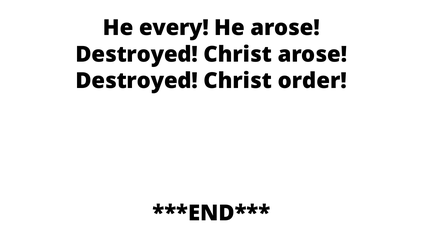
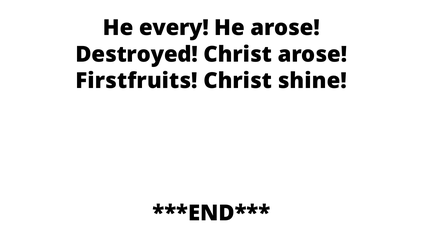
Destroyed at (137, 81): Destroyed -> Firstfruits
order: order -> shine
